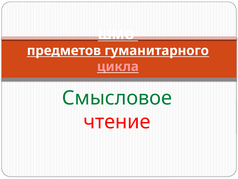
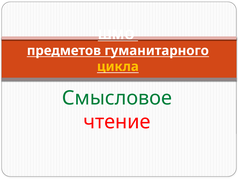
цикла colour: pink -> yellow
